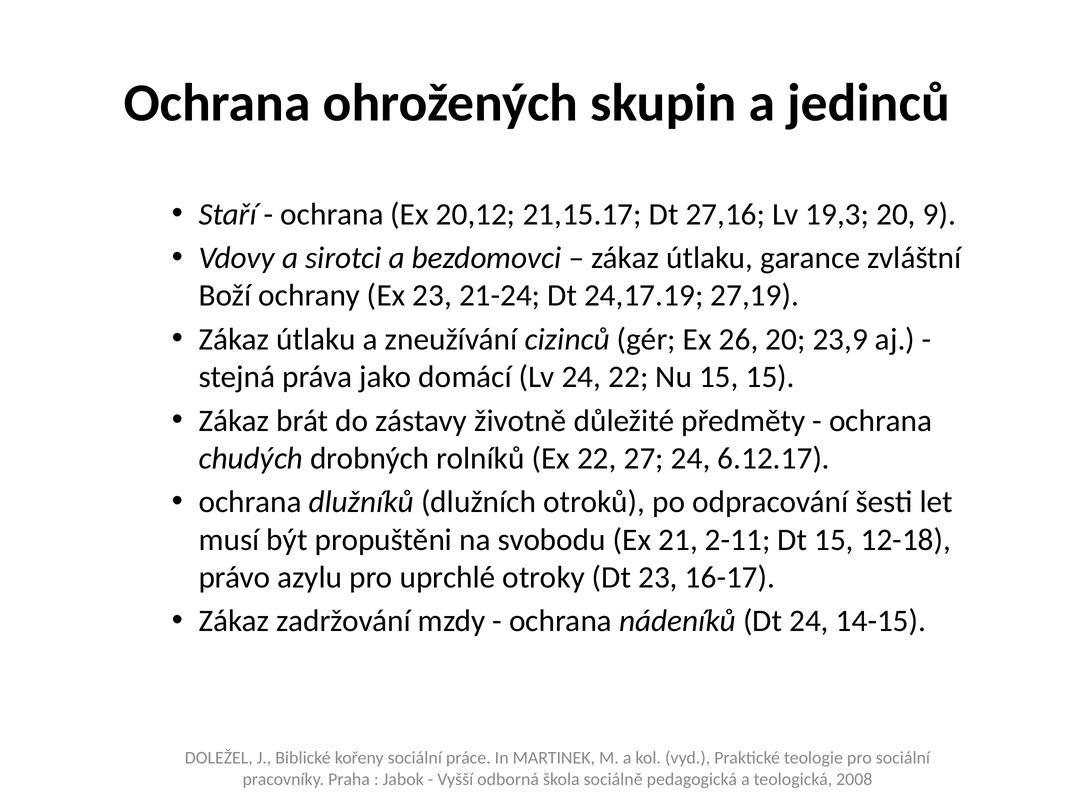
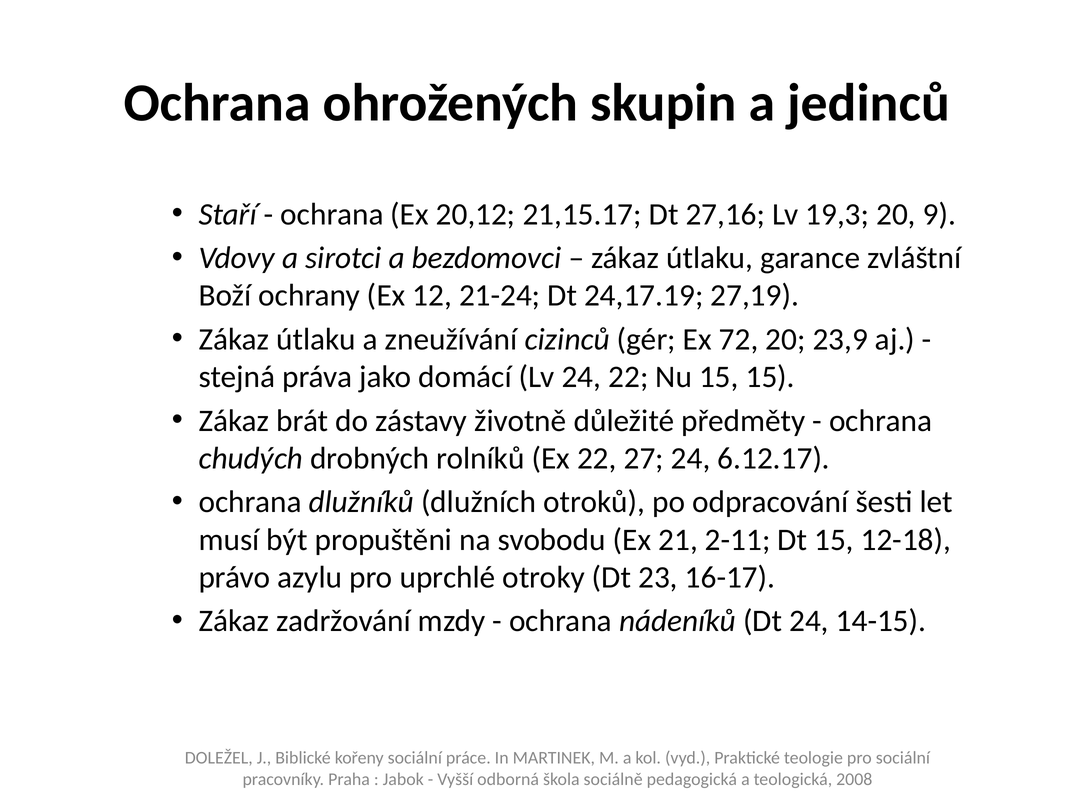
Ex 23: 23 -> 12
26: 26 -> 72
